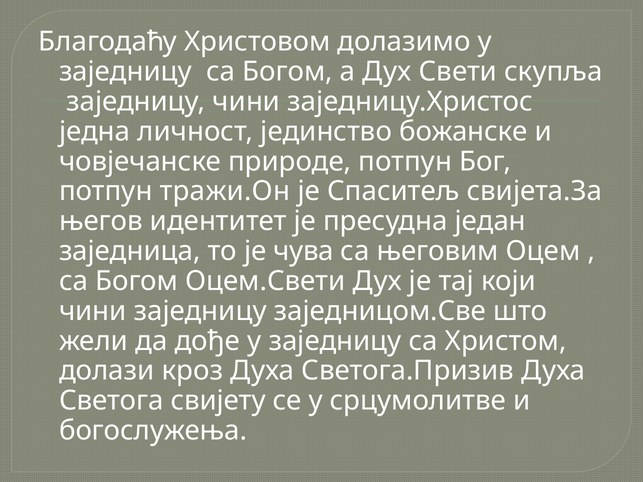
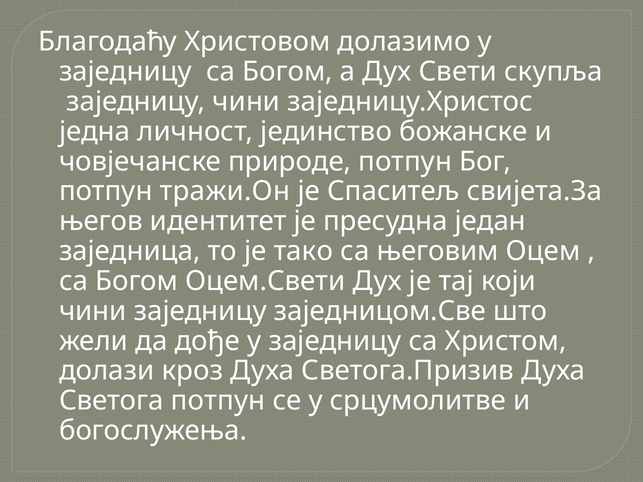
чува: чува -> тако
Светога свијету: свијету -> потпун
